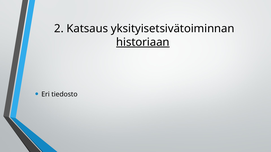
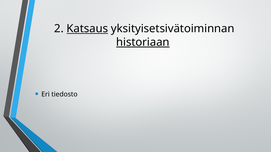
Katsaus underline: none -> present
